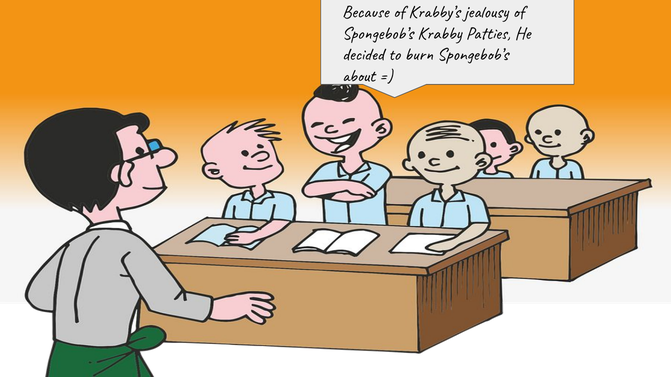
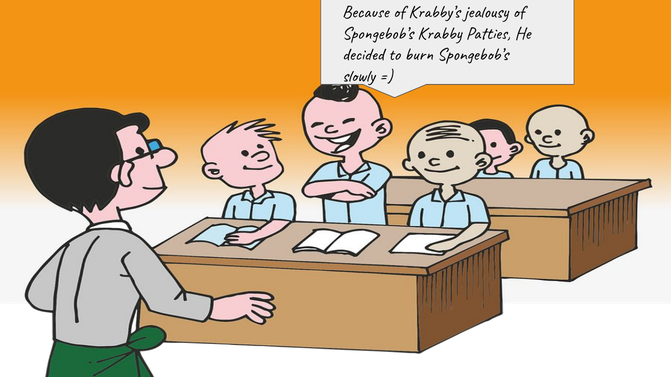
about: about -> slowly
